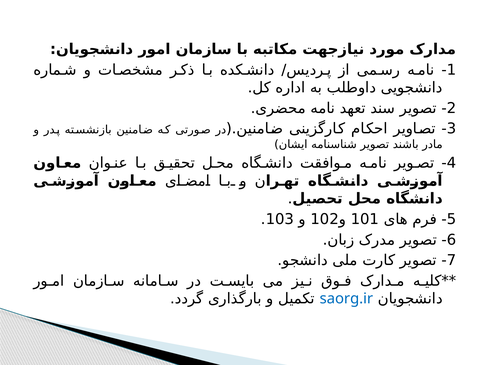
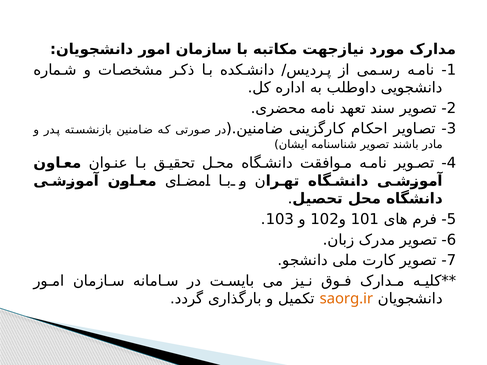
saorg.ir colour: blue -> orange
